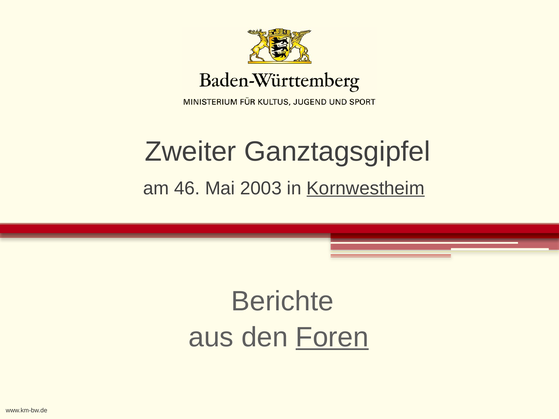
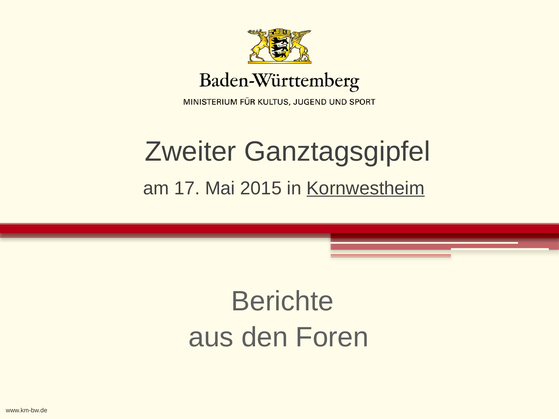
46: 46 -> 17
2003: 2003 -> 2015
Foren underline: present -> none
